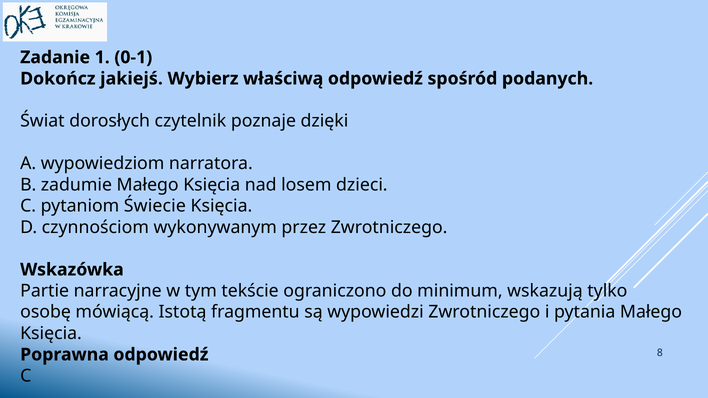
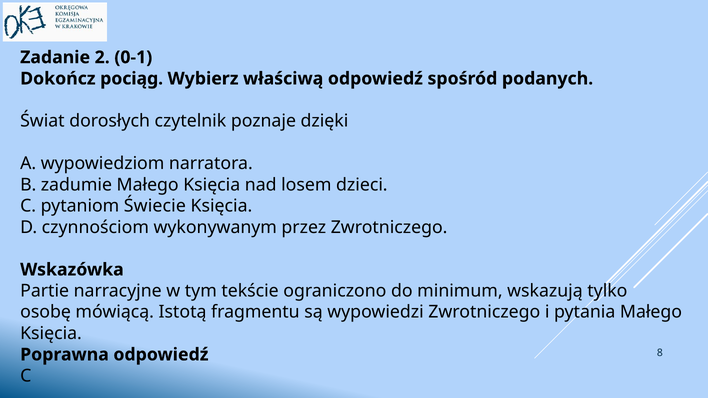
1: 1 -> 2
jakiejś: jakiejś -> pociąg
